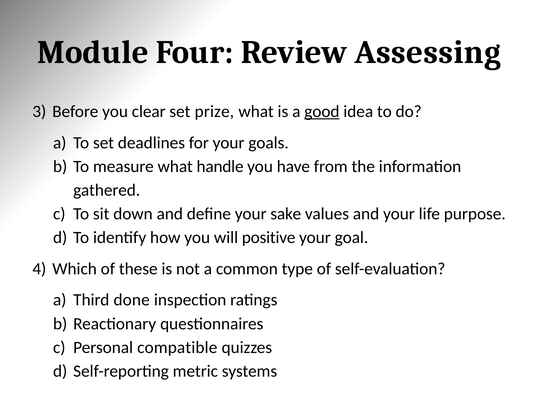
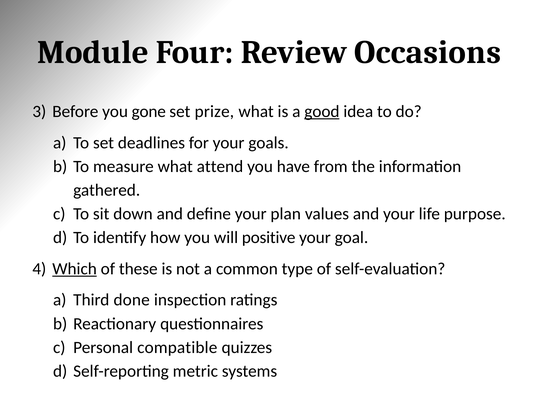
Assessing: Assessing -> Occasions
clear: clear -> gone
handle: handle -> attend
sake: sake -> plan
Which underline: none -> present
